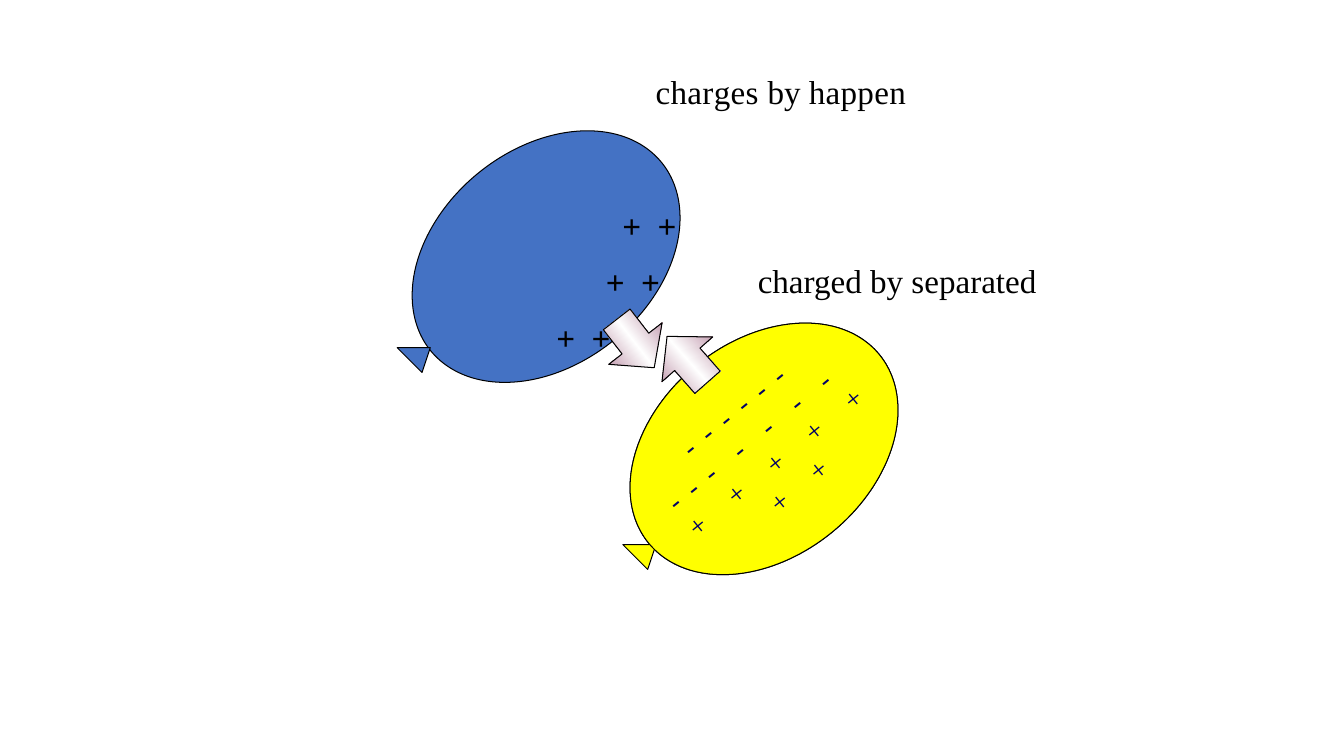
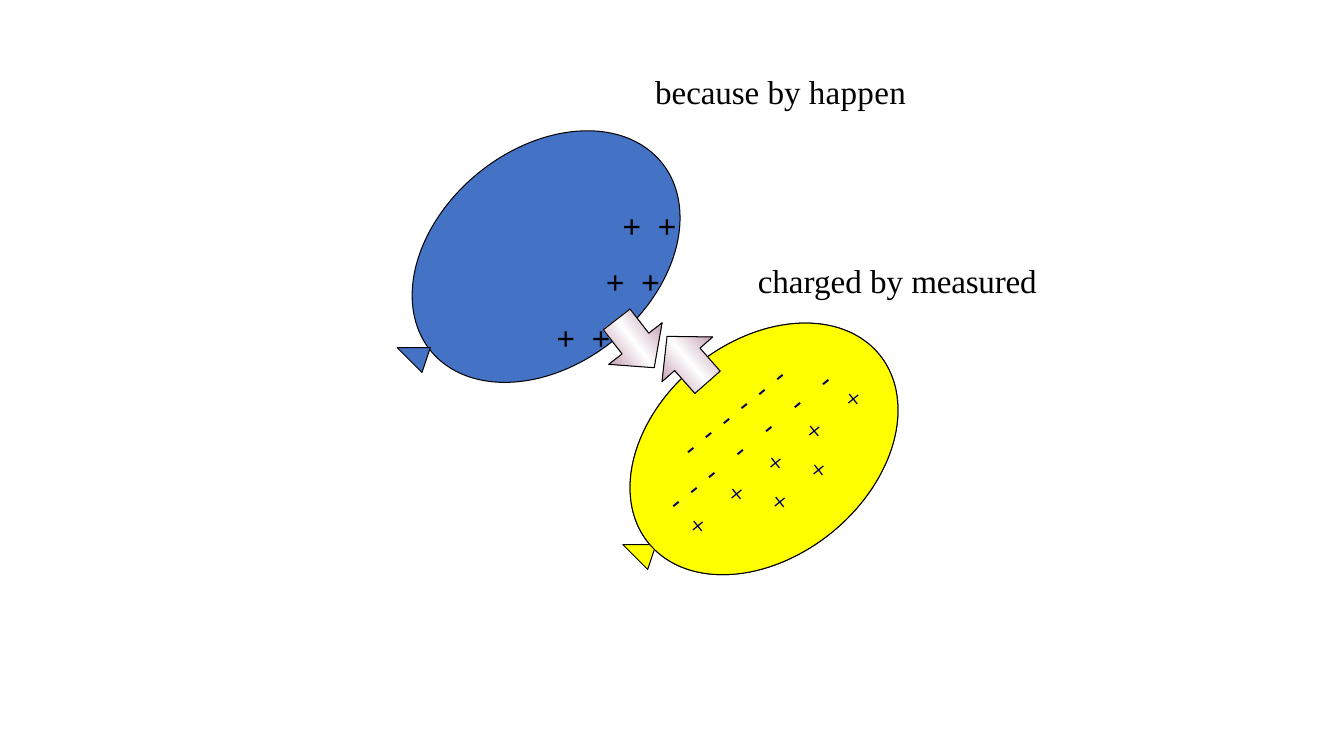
charges: charges -> because
separated: separated -> measured
